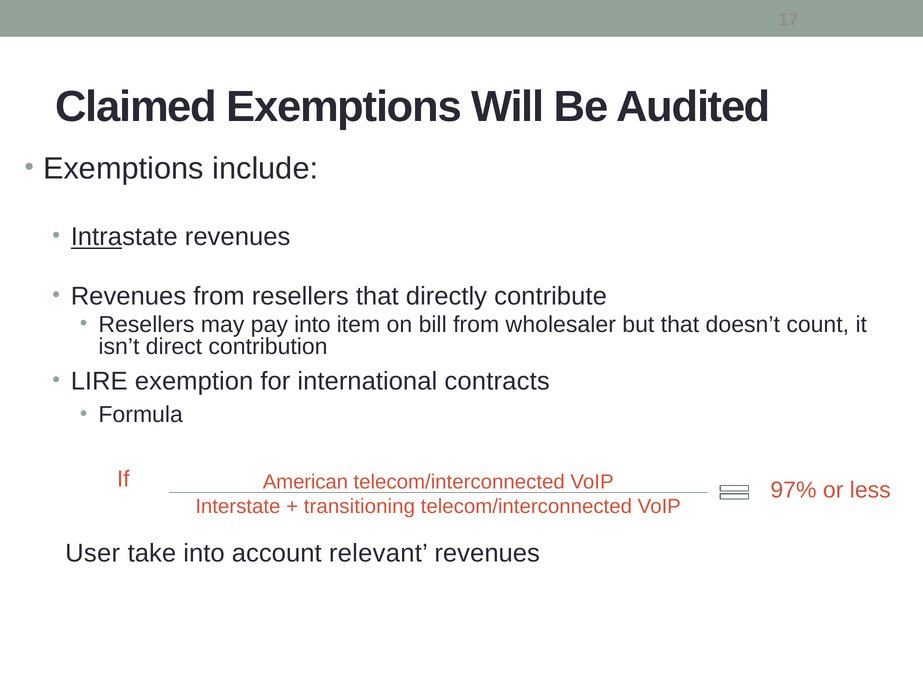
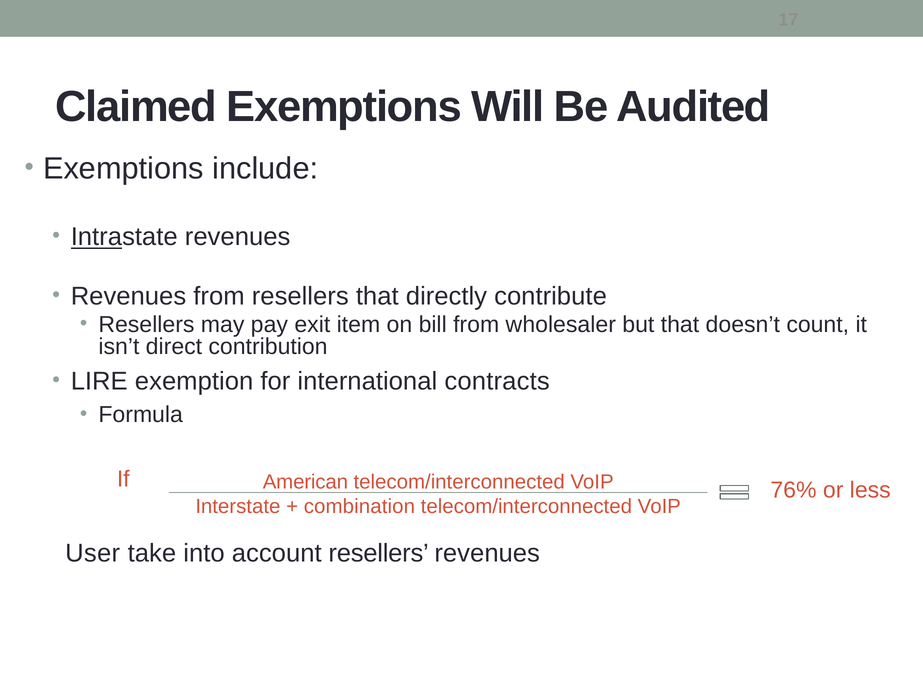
pay into: into -> exit
97%: 97% -> 76%
transitioning: transitioning -> combination
account relevant: relevant -> resellers
